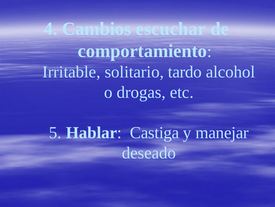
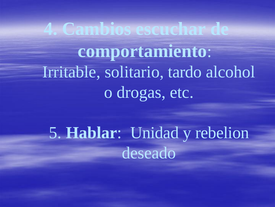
Castiga: Castiga -> Unidad
manejar: manejar -> rebelion
